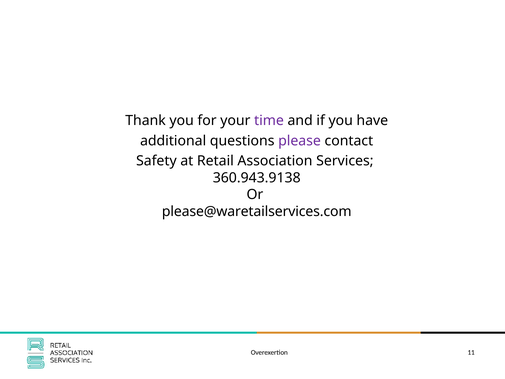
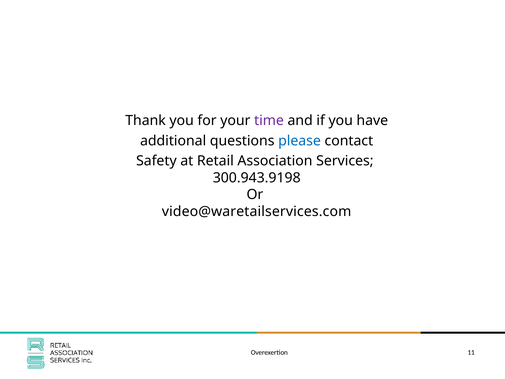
please colour: purple -> blue
360.943.9138: 360.943.9138 -> 300.943.9198
please@waretailservices.com: please@waretailservices.com -> video@waretailservices.com
